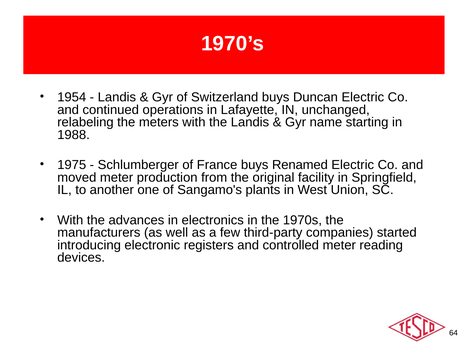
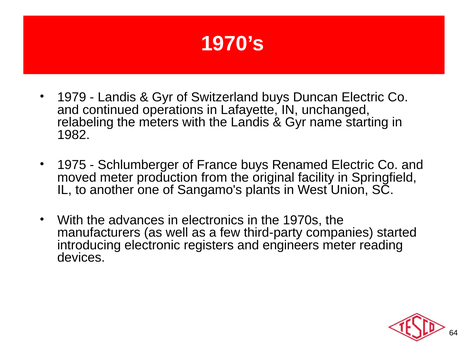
1954: 1954 -> 1979
1988: 1988 -> 1982
controlled: controlled -> engineers
